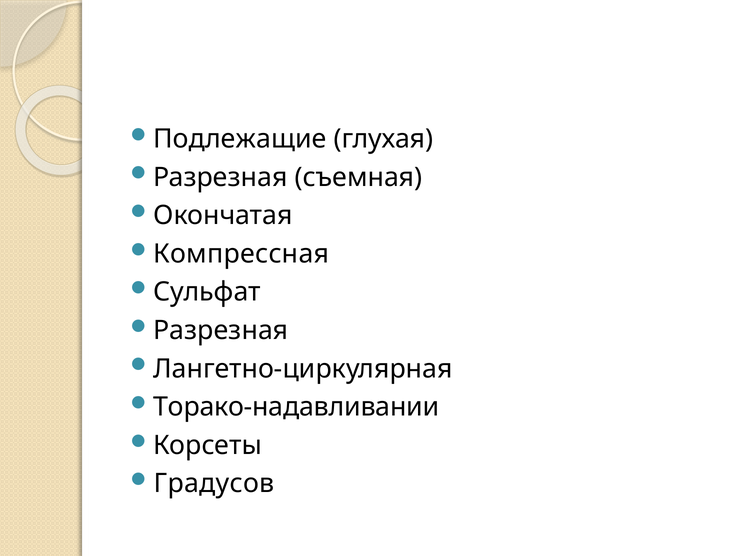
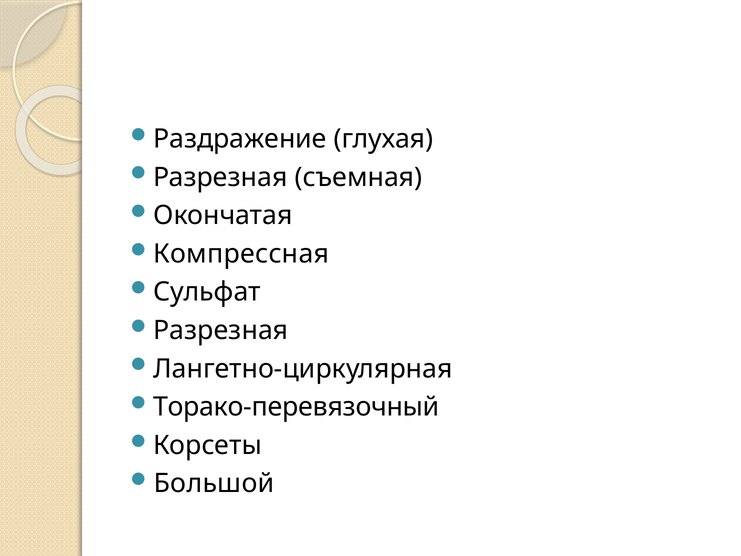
Подлежащие: Подлежащие -> Раздражение
Торако-надавливании: Торако-надавливании -> Торако-перевязочный
Градусов: Градусов -> Большой
